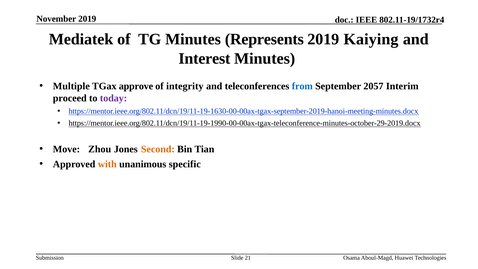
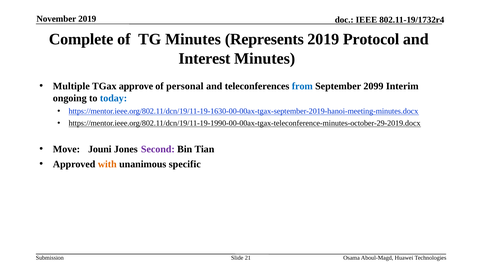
Mediatek: Mediatek -> Complete
Kaiying: Kaiying -> Protocol
integrity: integrity -> personal
2057: 2057 -> 2099
proceed: proceed -> ongoing
today colour: purple -> blue
Zhou: Zhou -> Jouni
Second colour: orange -> purple
